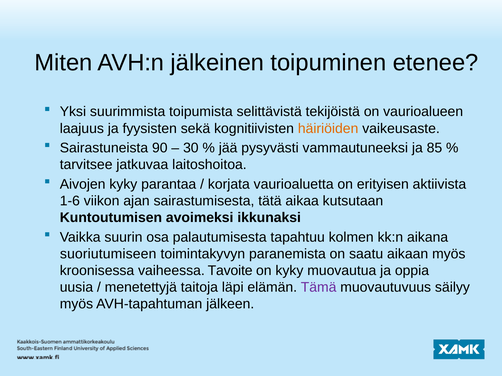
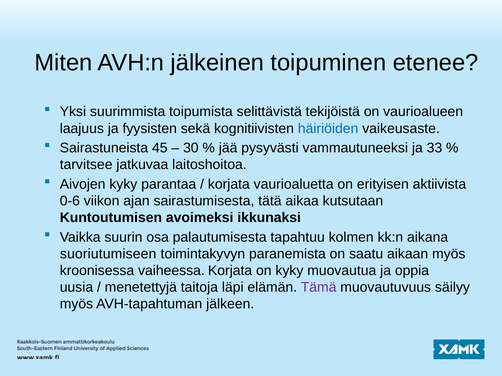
häiriöiden colour: orange -> blue
90: 90 -> 45
85: 85 -> 33
1-6: 1-6 -> 0-6
vaiheessa Tavoite: Tavoite -> Korjata
